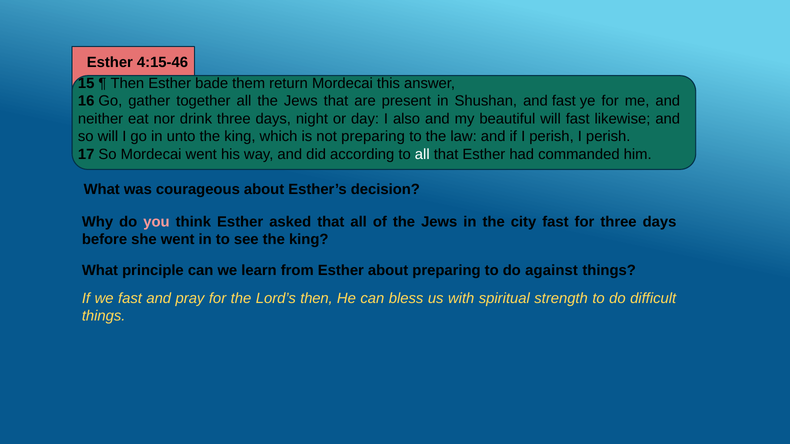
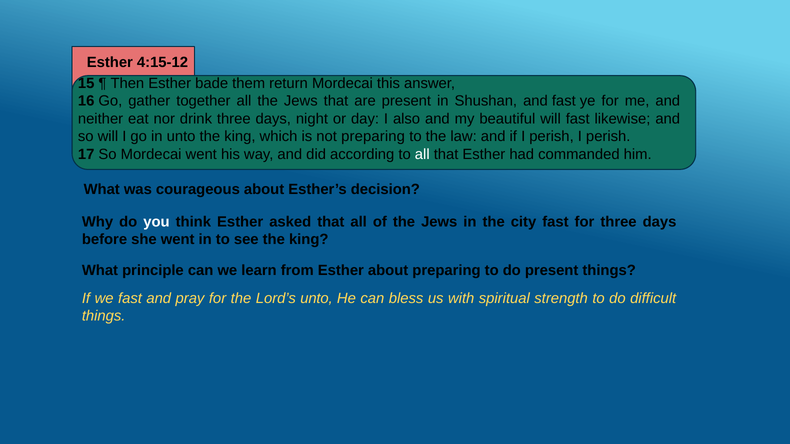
4:15-46: 4:15-46 -> 4:15-12
you colour: pink -> white
do against: against -> present
Lord’s then: then -> unto
